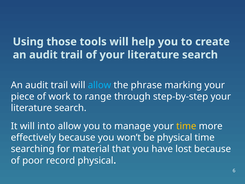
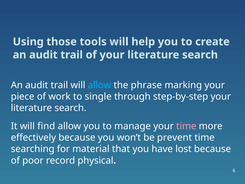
range: range -> single
into: into -> find
time at (186, 126) colour: yellow -> pink
be physical: physical -> prevent
